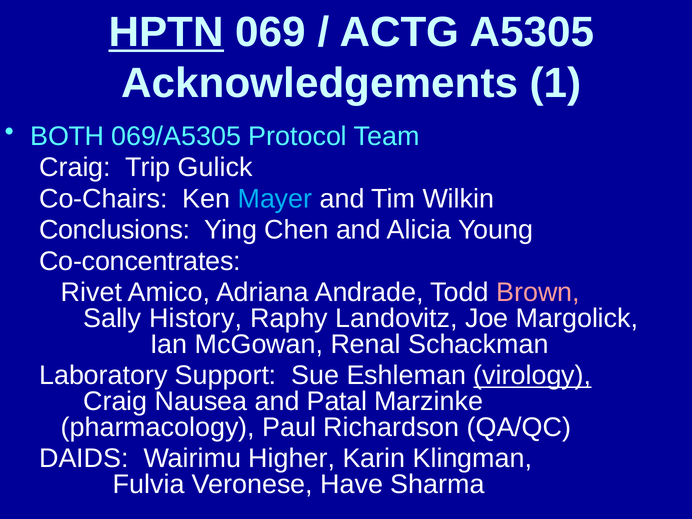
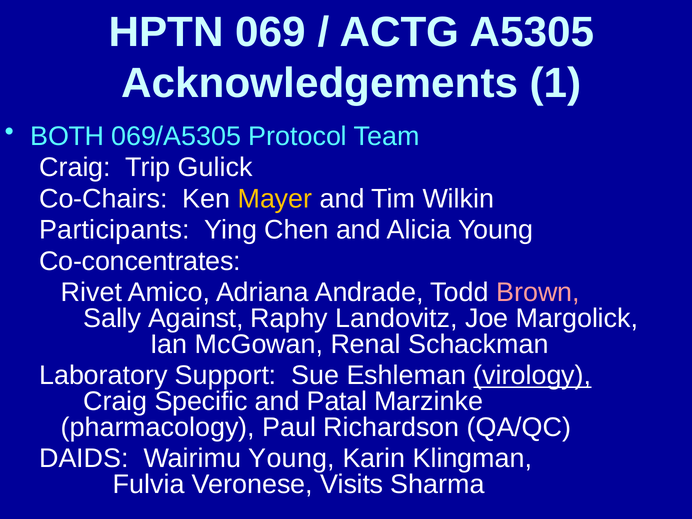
HPTN underline: present -> none
Mayer colour: light blue -> yellow
Conclusions: Conclusions -> Participants
History: History -> Against
Nausea: Nausea -> Specific
Wairimu Higher: Higher -> Young
Have: Have -> Visits
